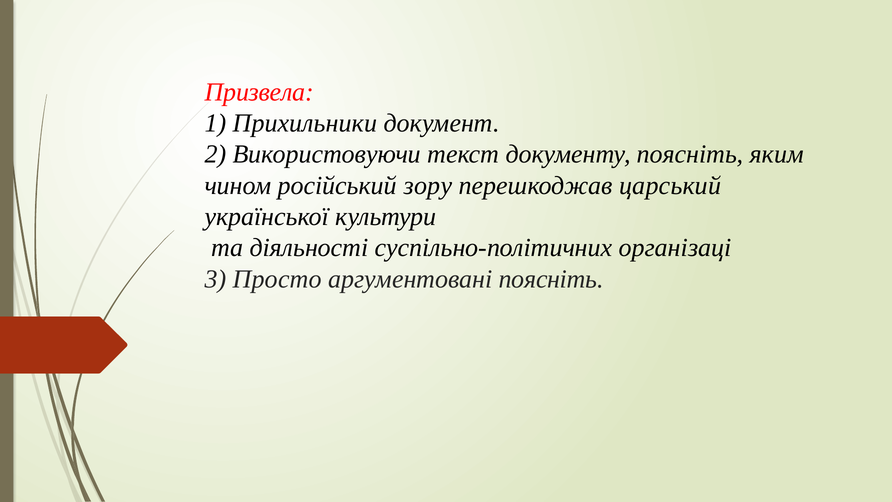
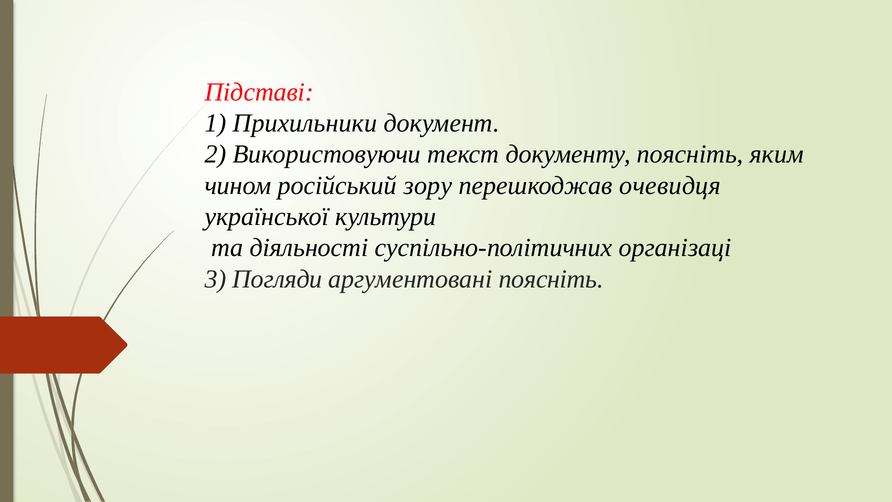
Призвела: Призвела -> Підставі
царський: царський -> очевидця
Просто: Просто -> Погляди
